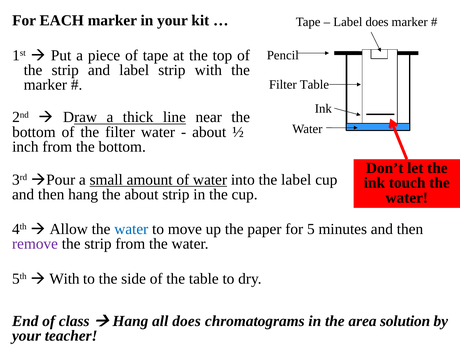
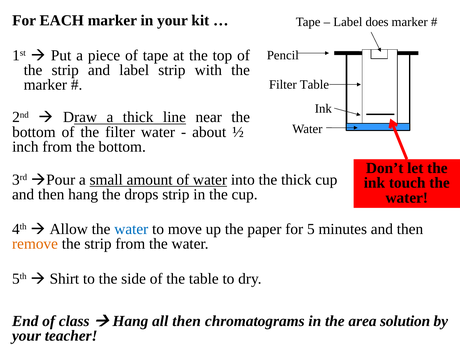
the label: label -> thick
the about: about -> drops
remove colour: purple -> orange
With at (64, 279): With -> Shirt
all does: does -> then
